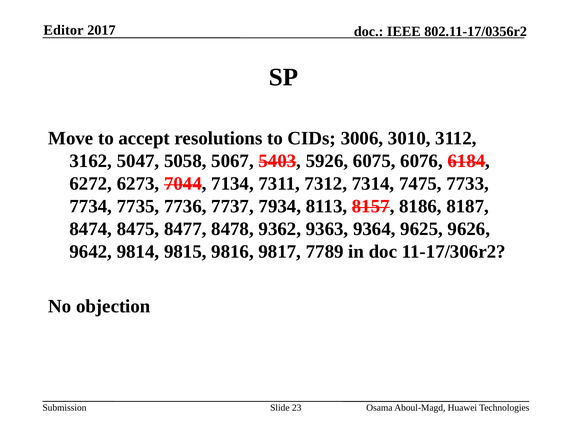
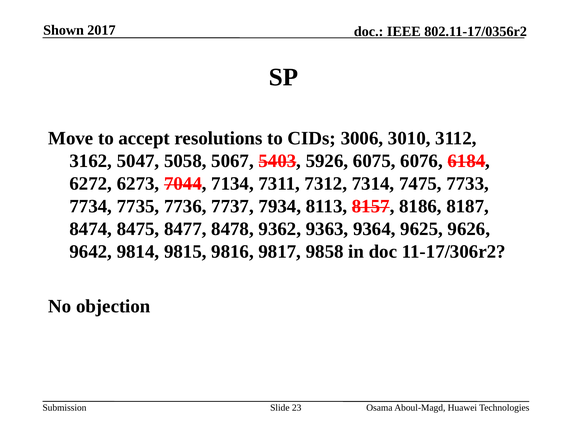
Editor: Editor -> Shown
7789: 7789 -> 9858
